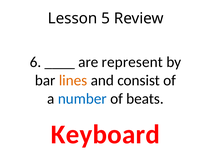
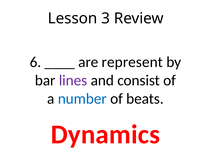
5: 5 -> 3
lines colour: orange -> purple
Keyboard: Keyboard -> Dynamics
